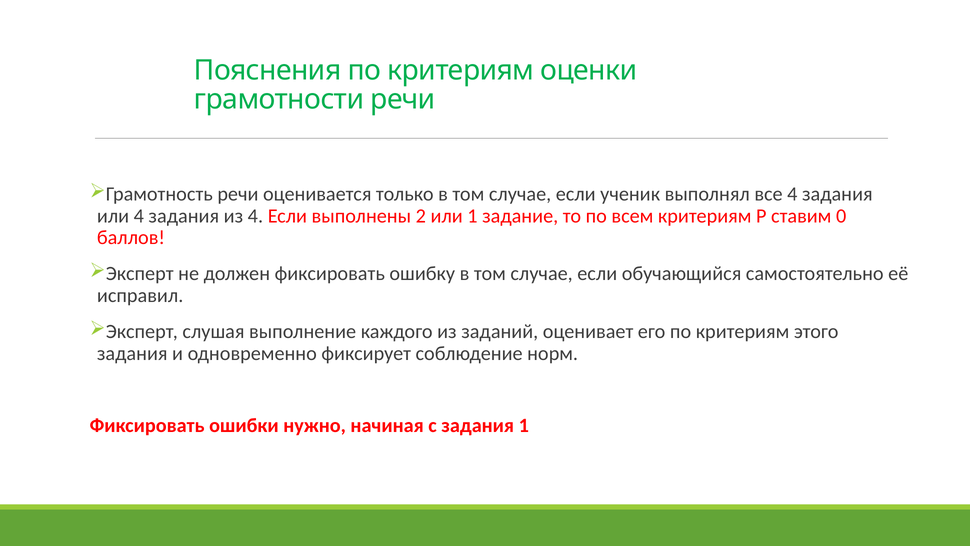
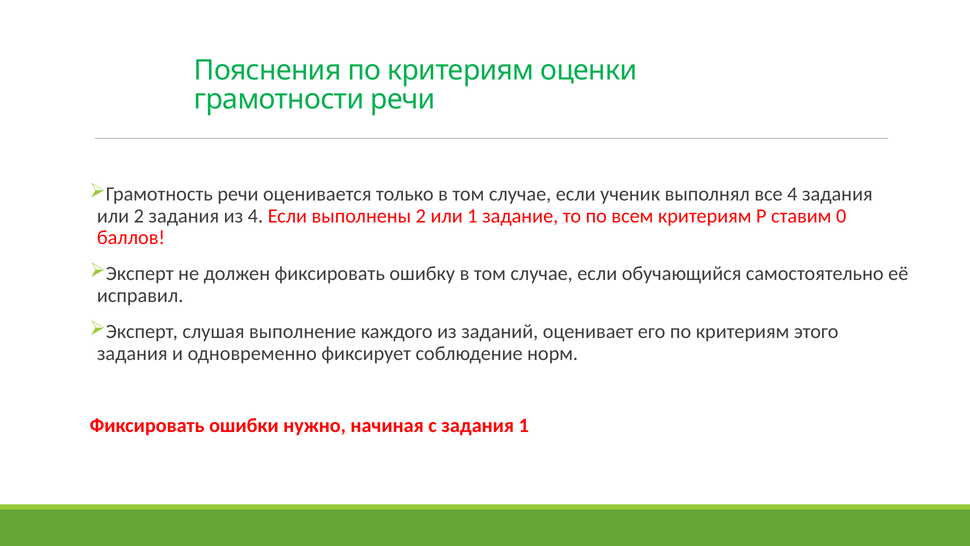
или 4: 4 -> 2
